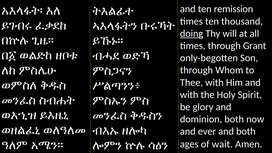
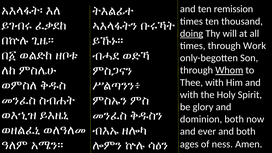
Grant: Grant -> Work
Whom underline: none -> present
wait: wait -> ness
